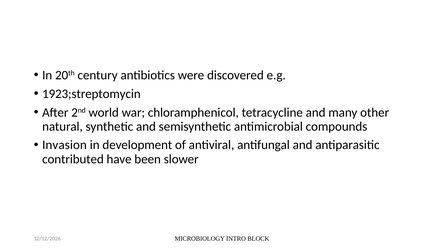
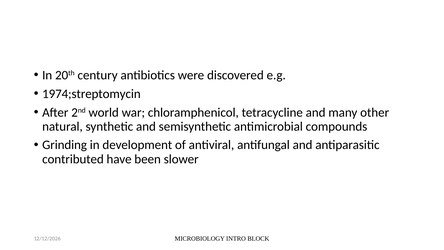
1923;streptomycin: 1923;streptomycin -> 1974;streptomycin
Invasion: Invasion -> Grinding
